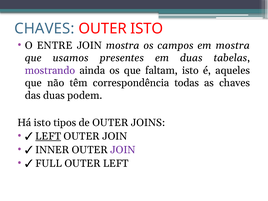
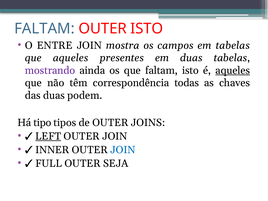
CHAVES at (44, 29): CHAVES -> FALTAM
em mostra: mostra -> tabelas
que usamos: usamos -> aqueles
aqueles at (233, 70) underline: none -> present
Há isto: isto -> tipo
JOIN at (123, 150) colour: purple -> blue
OUTER LEFT: LEFT -> SEJA
